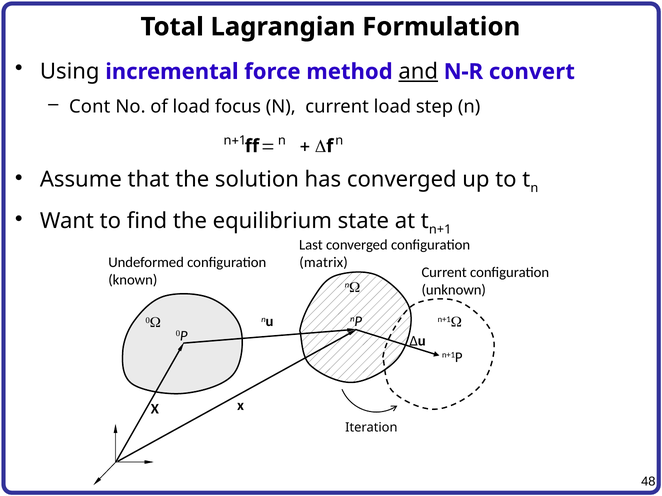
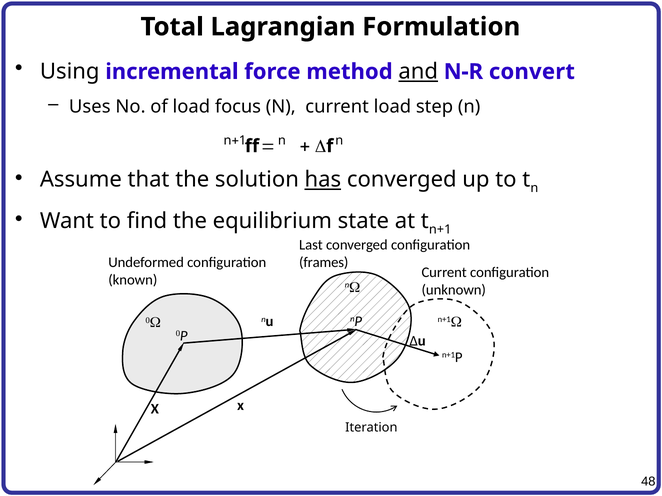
Cont: Cont -> Uses
has underline: none -> present
matrix: matrix -> frames
